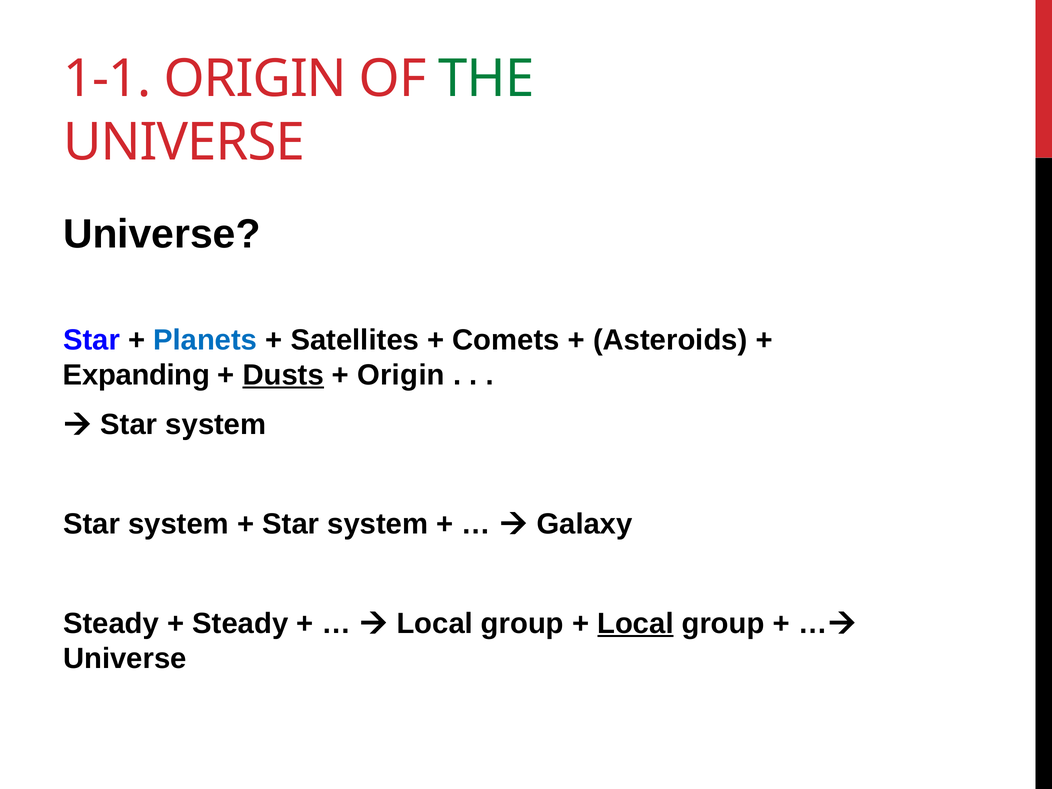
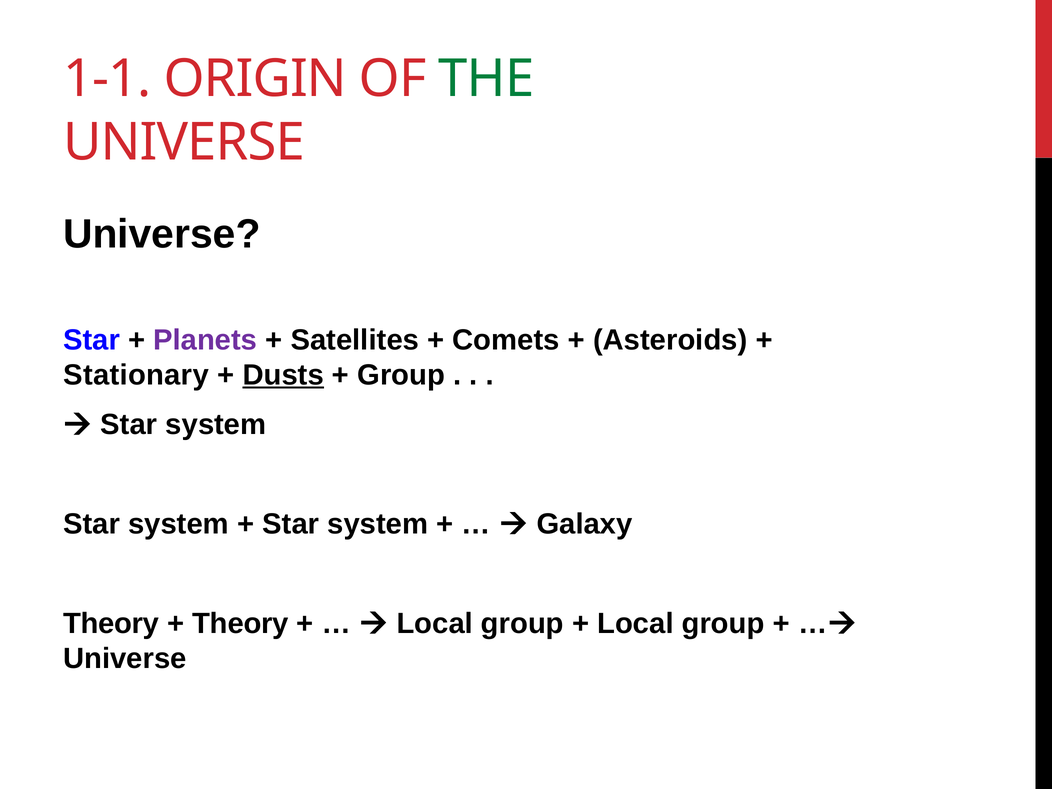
Planets colour: blue -> purple
Expanding: Expanding -> Stationary
Origin at (401, 375): Origin -> Group
Steady at (111, 623): Steady -> Theory
Steady at (240, 623): Steady -> Theory
Local at (635, 623) underline: present -> none
